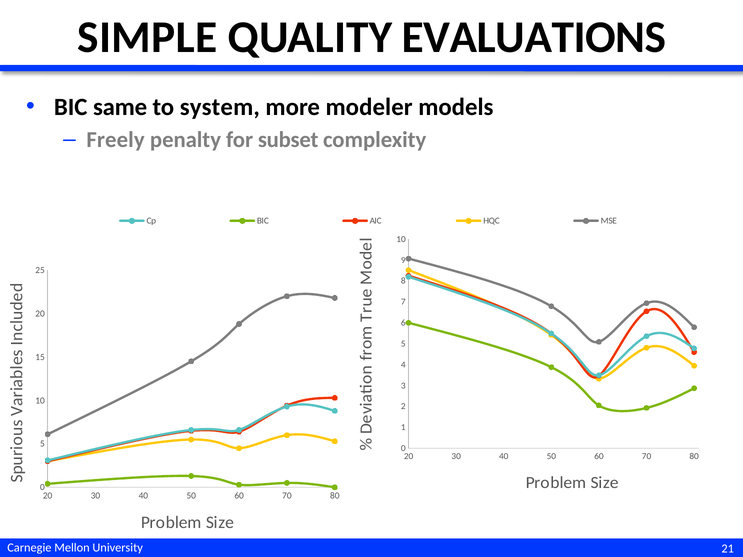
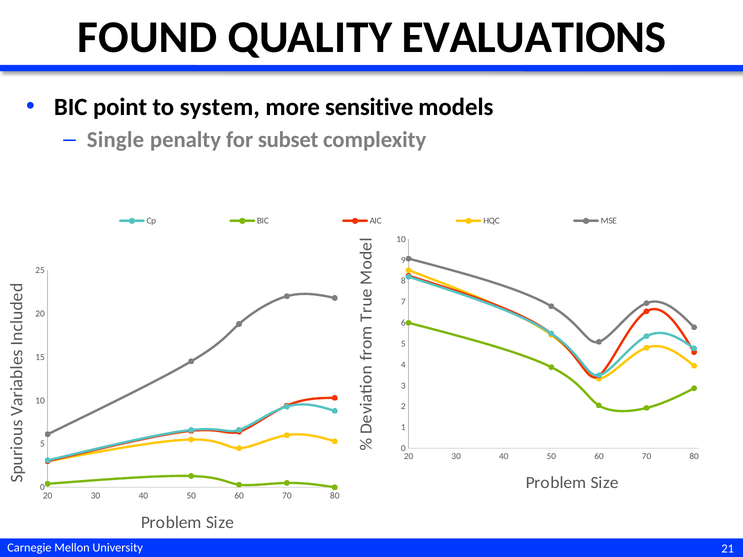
SIMPLE: SIMPLE -> FOUND
same: same -> point
modeler: modeler -> sensitive
Freely: Freely -> Single
